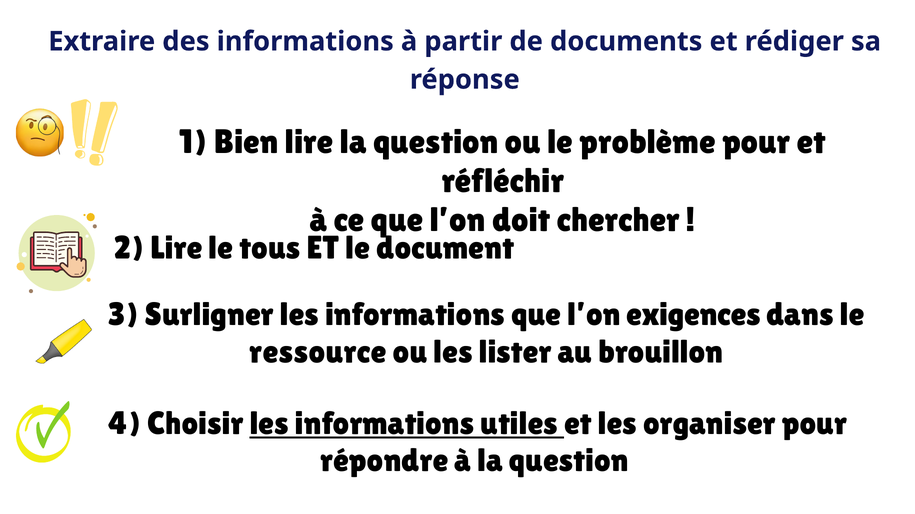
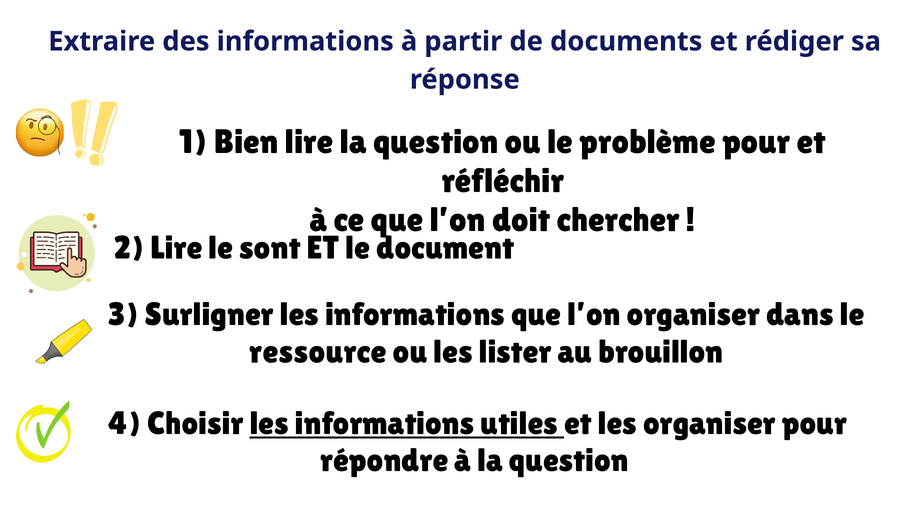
tous: tous -> sont
l’on exigences: exigences -> organiser
